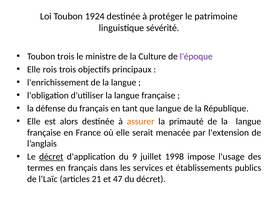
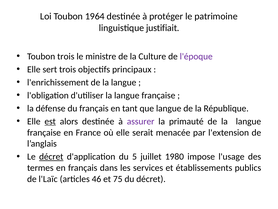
1924: 1924 -> 1964
sévérité: sévérité -> justifiait
rois: rois -> sert
est underline: none -> present
assurer colour: orange -> purple
9: 9 -> 5
1998: 1998 -> 1980
21: 21 -> 46
47: 47 -> 75
